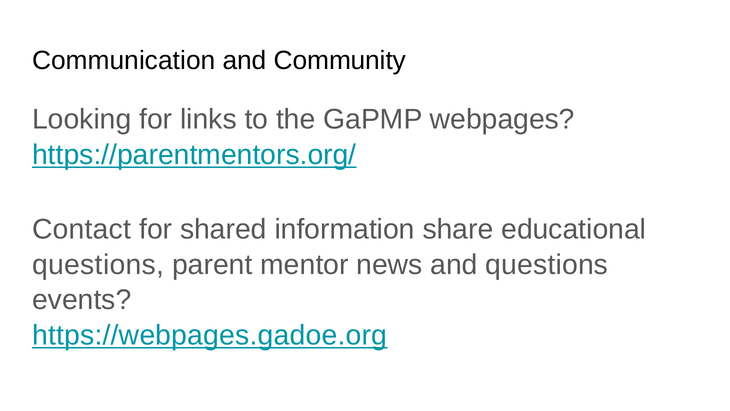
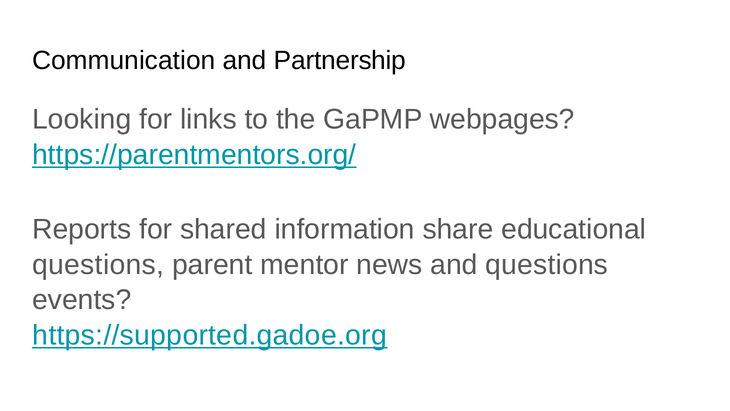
Community: Community -> Partnership
Contact: Contact -> Reports
https://webpages.gadoe.org: https://webpages.gadoe.org -> https://supported.gadoe.org
